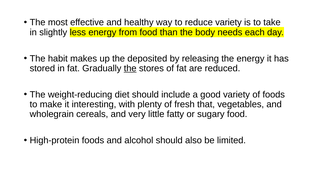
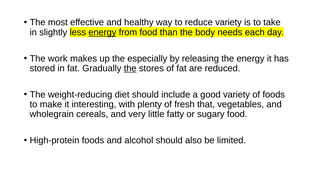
energy at (102, 32) underline: none -> present
habit: habit -> work
deposited: deposited -> especially
